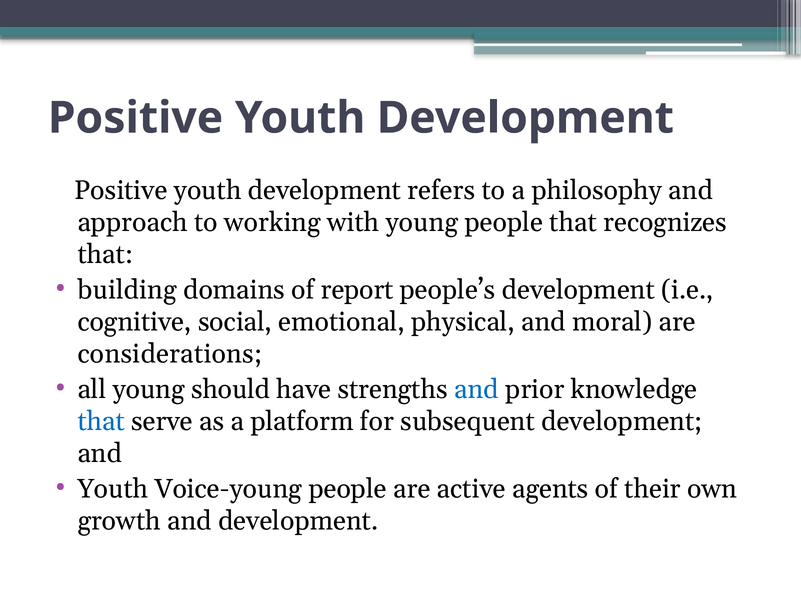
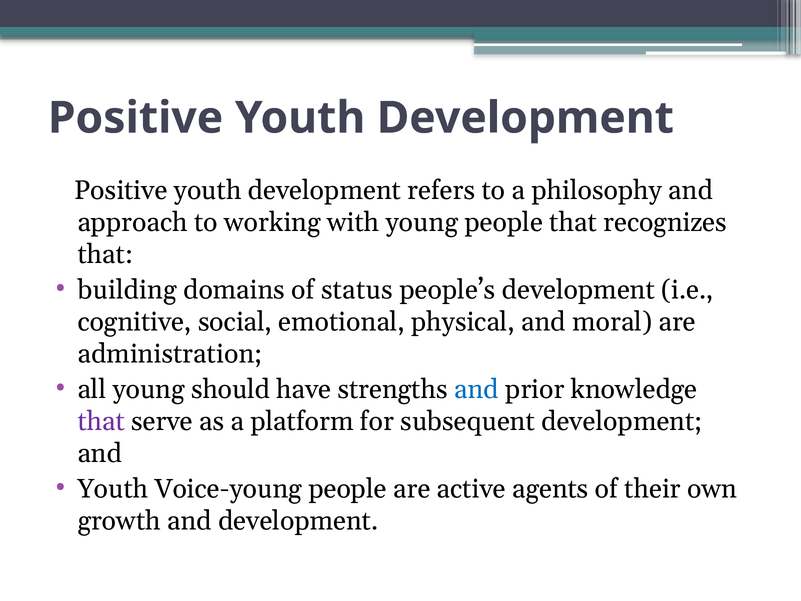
report: report -> status
considerations: considerations -> administration
that at (101, 421) colour: blue -> purple
